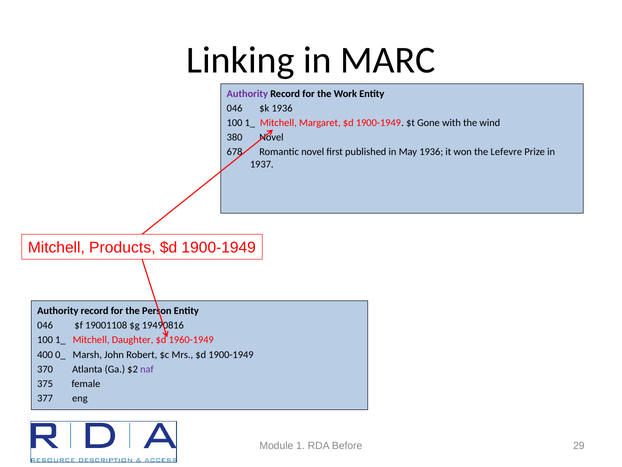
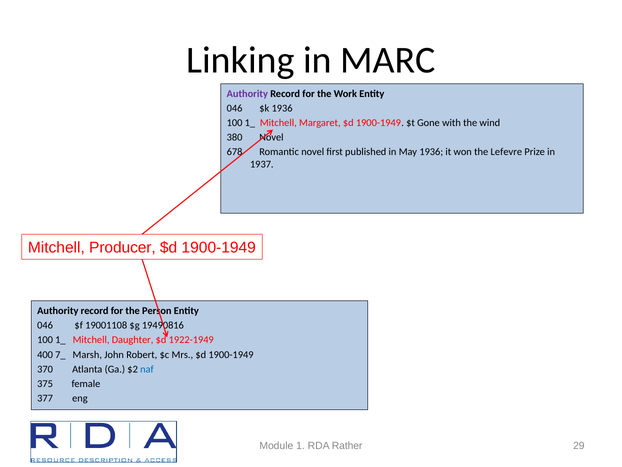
Products: Products -> Producer
1960-1949: 1960-1949 -> 1922-1949
0_: 0_ -> 7_
naf colour: purple -> blue
Before: Before -> Rather
